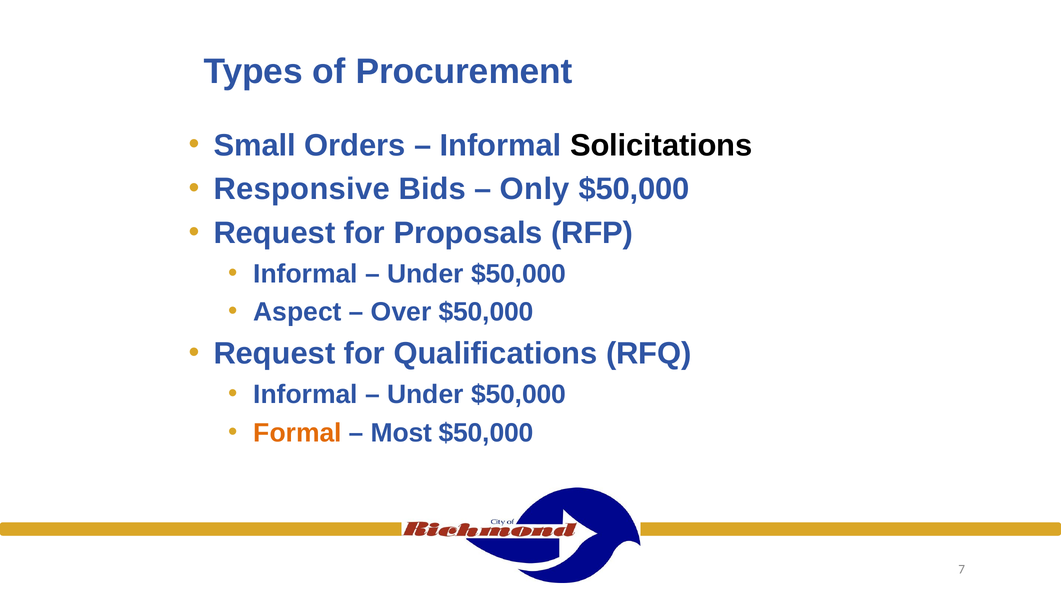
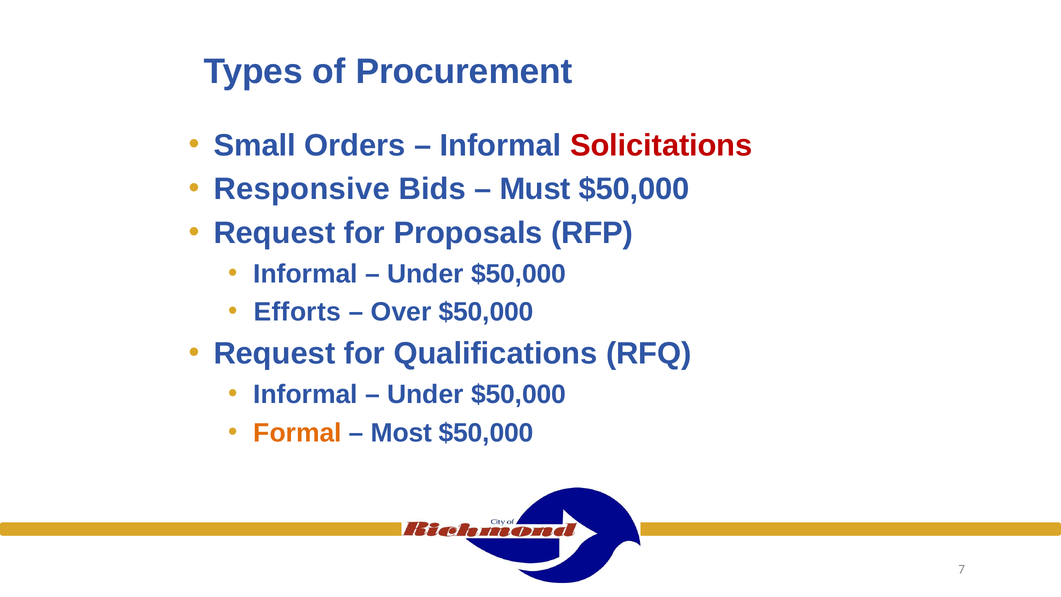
Solicitations colour: black -> red
Only: Only -> Must
Aspect: Aspect -> Efforts
